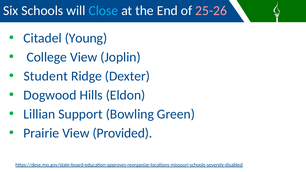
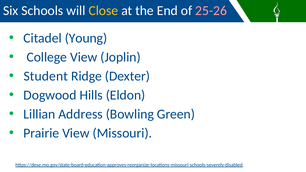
Close colour: light blue -> yellow
Support: Support -> Address
Provided: Provided -> Missouri
